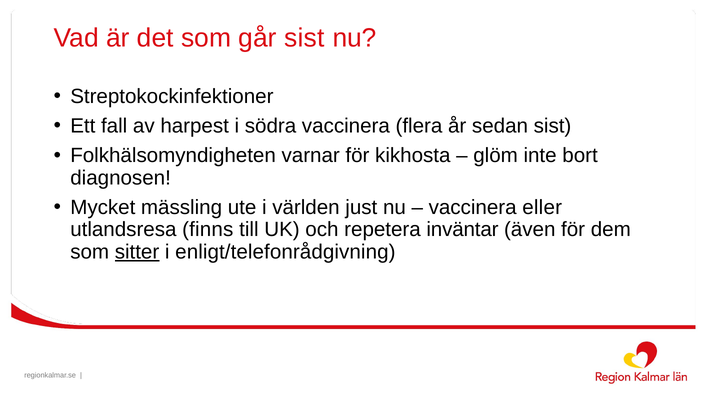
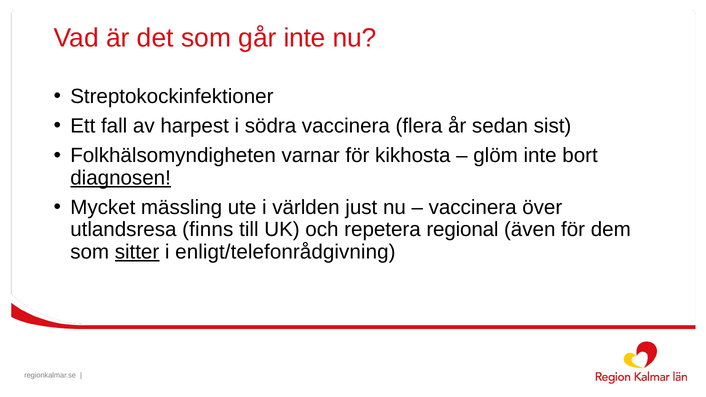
går sist: sist -> inte
diagnosen underline: none -> present
eller: eller -> över
inväntar: inväntar -> regional
